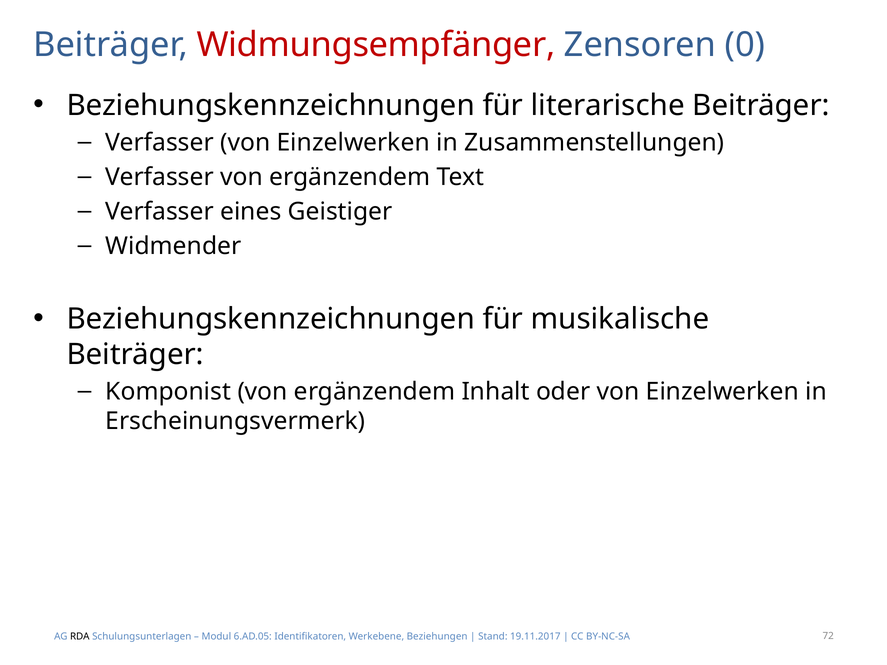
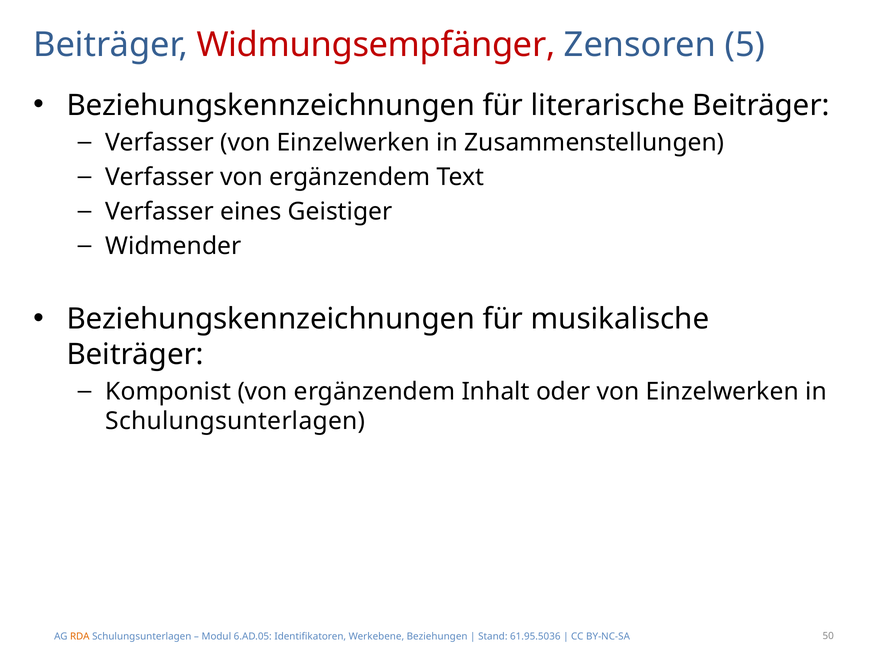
0: 0 -> 5
Erscheinungsvermerk at (235, 421): Erscheinungsvermerk -> Schulungsunterlagen
RDA colour: black -> orange
19.11.2017: 19.11.2017 -> 61.95.5036
72: 72 -> 50
